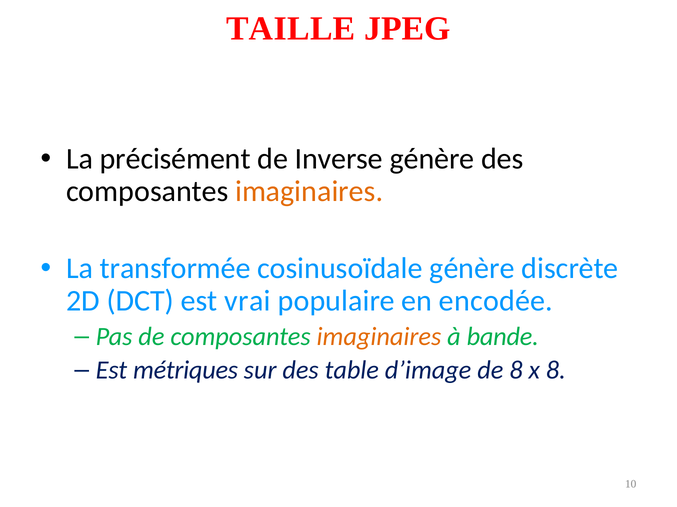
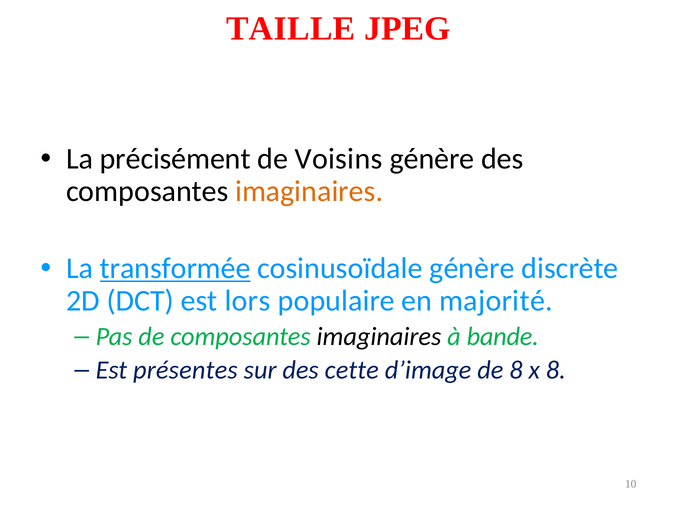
Inverse: Inverse -> Voisins
transformée underline: none -> present
vrai: vrai -> lors
encodée: encodée -> majorité
imaginaires at (379, 337) colour: orange -> black
métriques: métriques -> présentes
table: table -> cette
